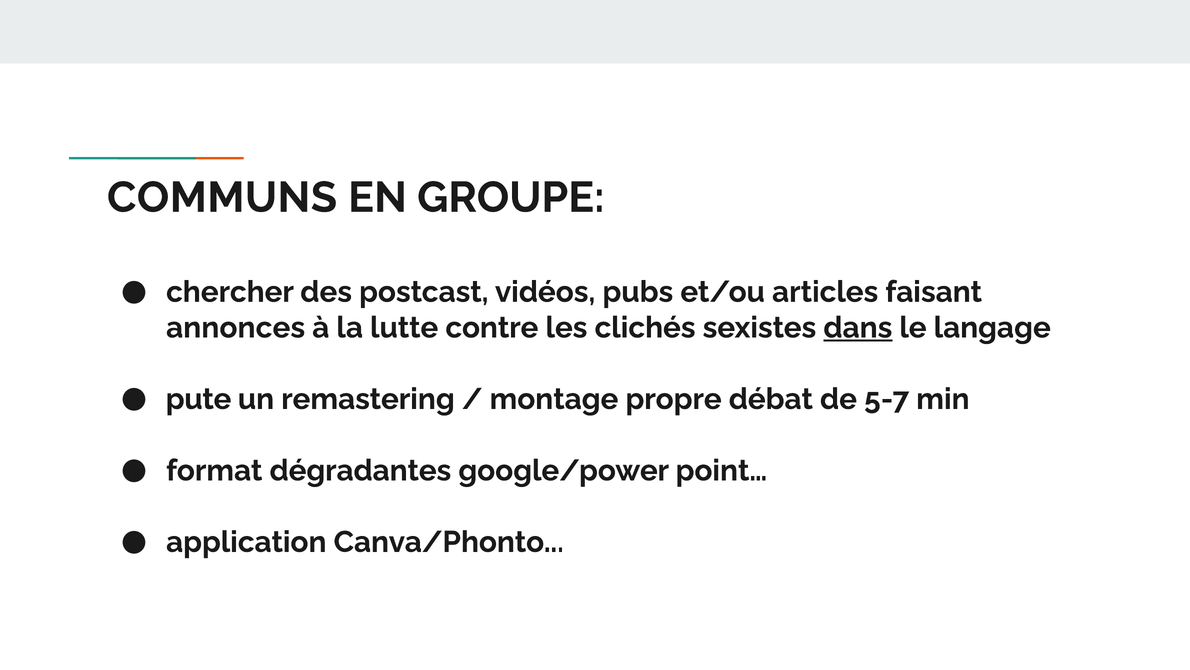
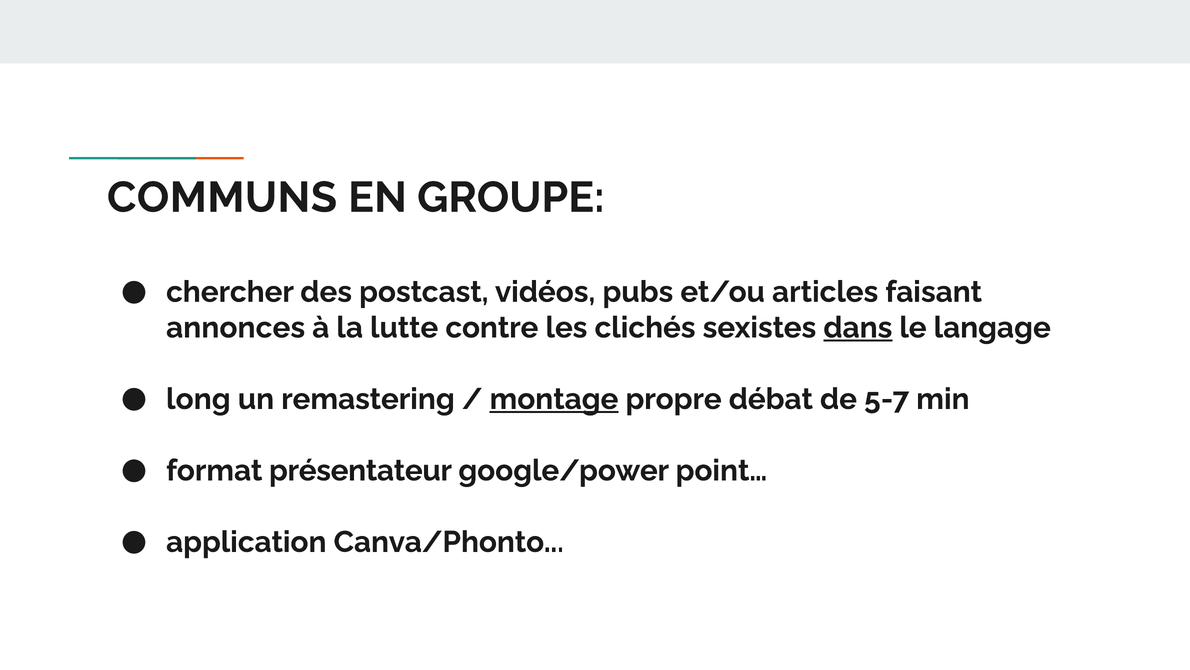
pute: pute -> long
montage underline: none -> present
dégradantes: dégradantes -> présentateur
